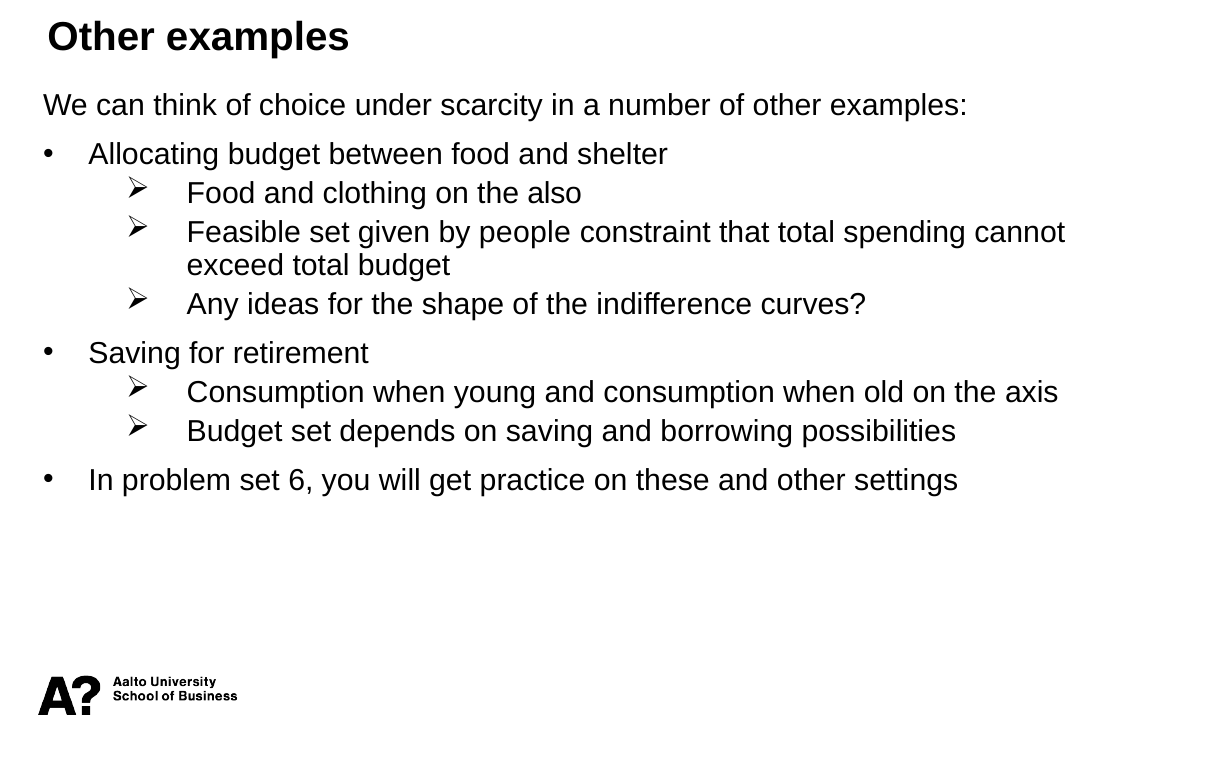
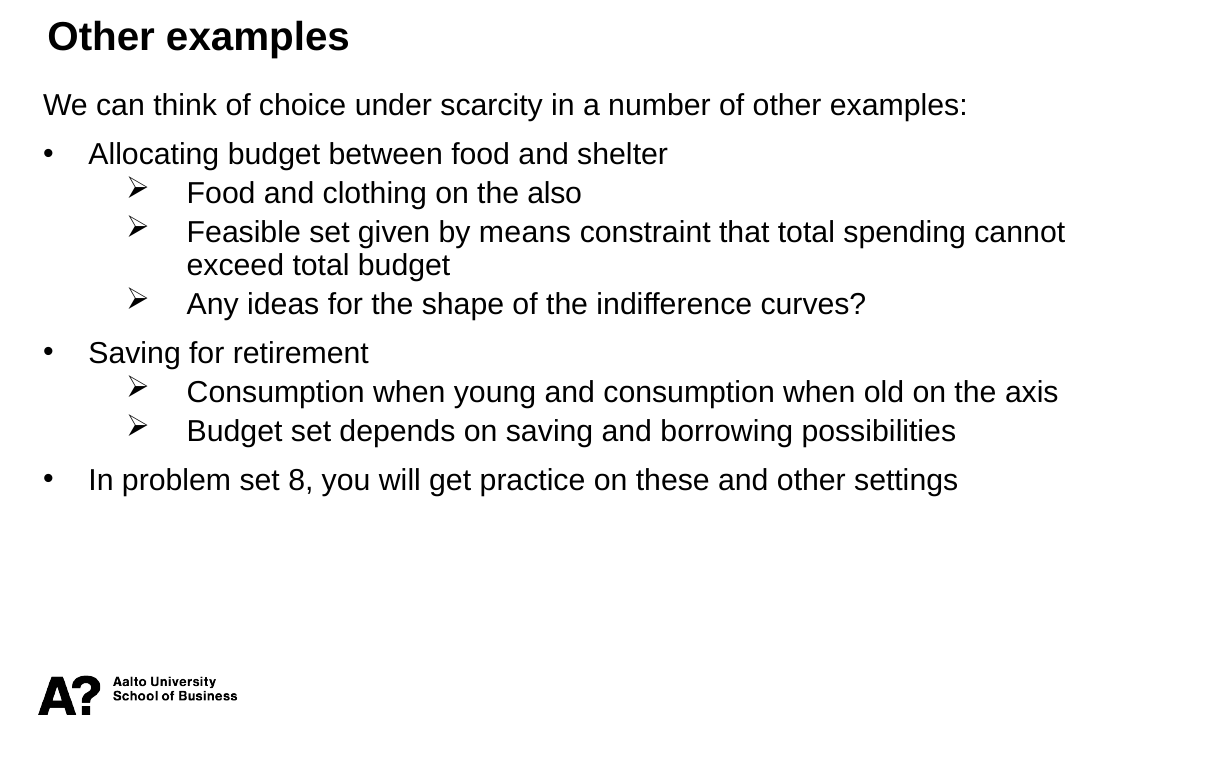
people: people -> means
6: 6 -> 8
